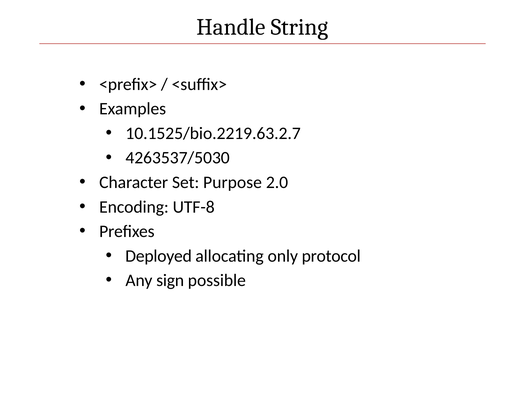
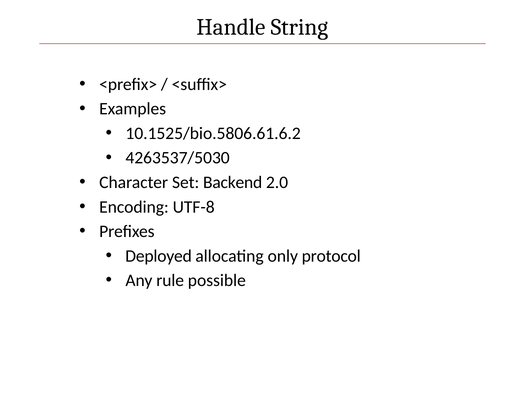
10.1525/bio.2219.63.2.7: 10.1525/bio.2219.63.2.7 -> 10.1525/bio.5806.61.6.2
Purpose: Purpose -> Backend
sign: sign -> rule
